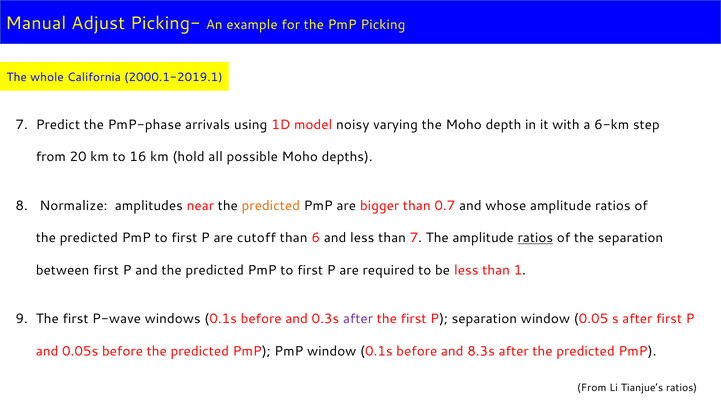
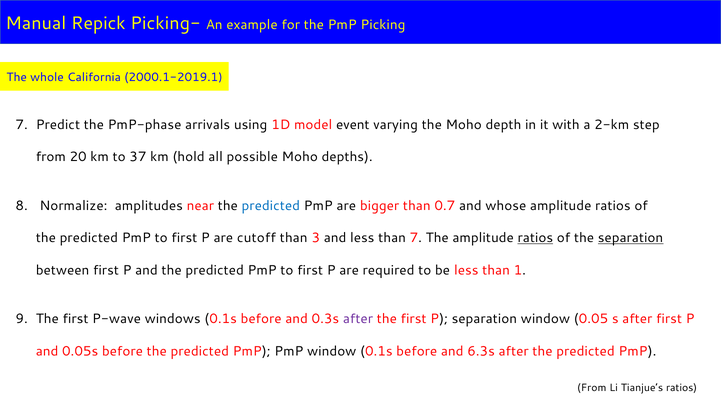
Adjust: Adjust -> Repick
noisy: noisy -> event
6-km: 6-km -> 2-km
16: 16 -> 37
predicted at (271, 206) colour: orange -> blue
6: 6 -> 3
separation at (631, 238) underline: none -> present
8.3s: 8.3s -> 6.3s
